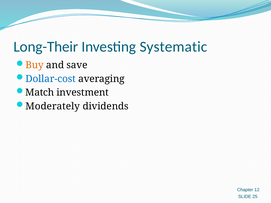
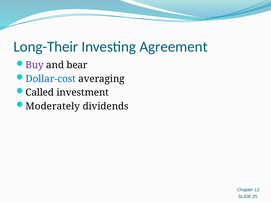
Systematic: Systematic -> Agreement
Buy colour: orange -> purple
save: save -> bear
Match: Match -> Called
